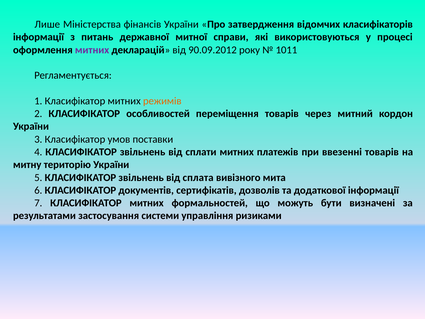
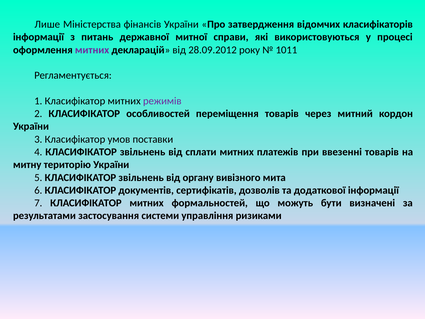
90.09.2012: 90.09.2012 -> 28.09.2012
режимів colour: orange -> purple
сплата: сплата -> органу
